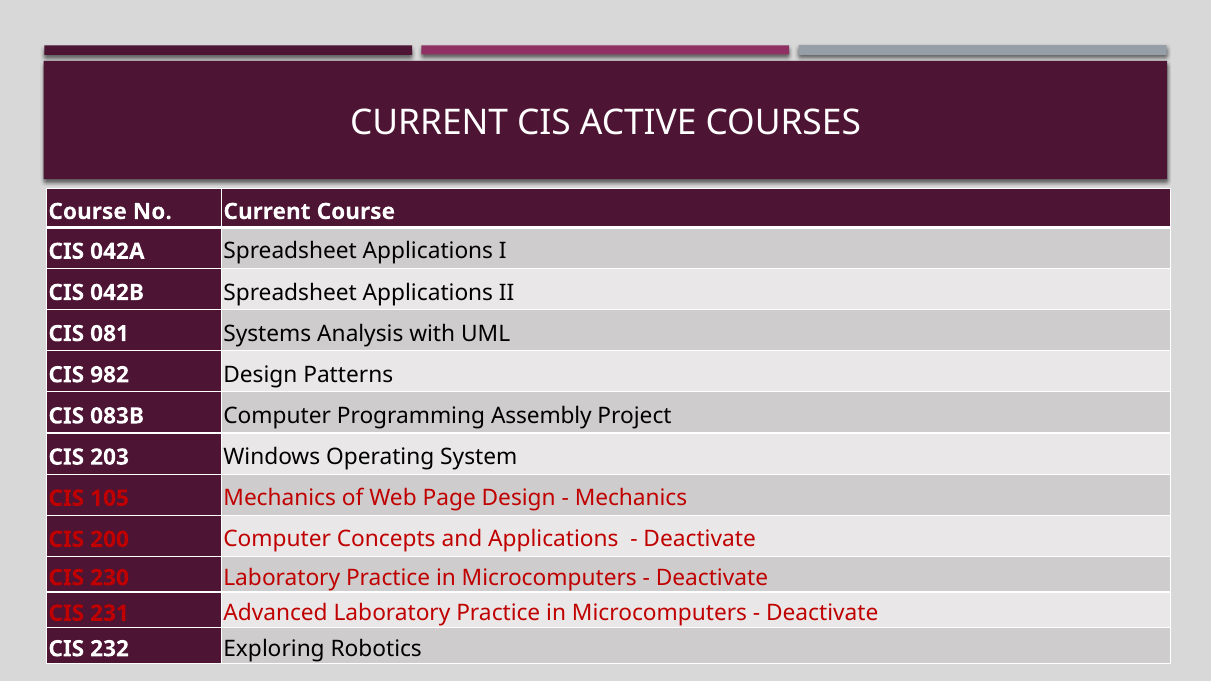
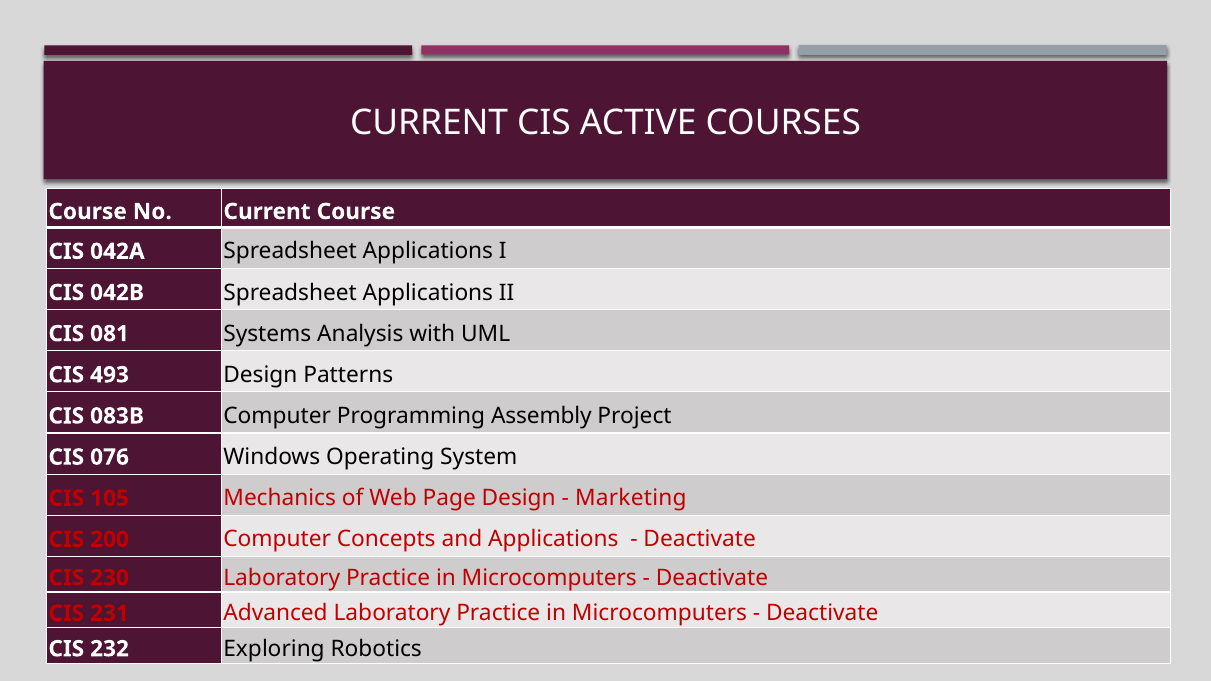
982: 982 -> 493
203: 203 -> 076
Mechanics at (631, 498): Mechanics -> Marketing
